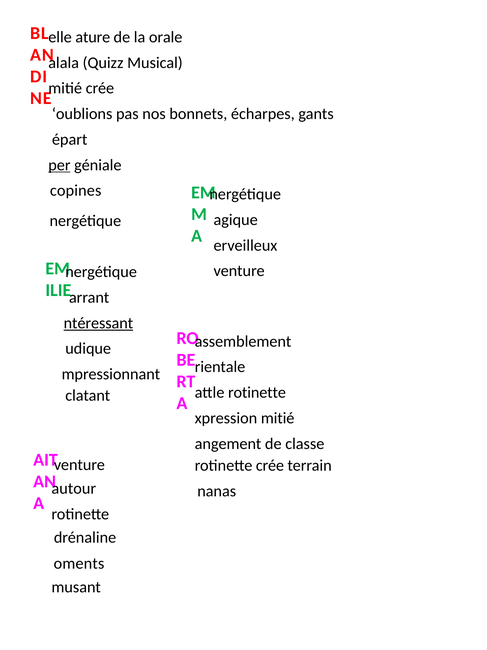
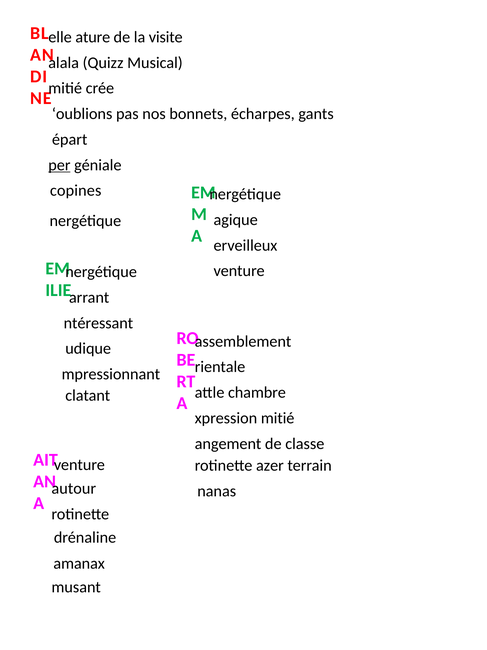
orale: orale -> visite
ntéressant underline: present -> none
attle rotinette: rotinette -> chambre
rotinette crée: crée -> azer
oments: oments -> amanax
